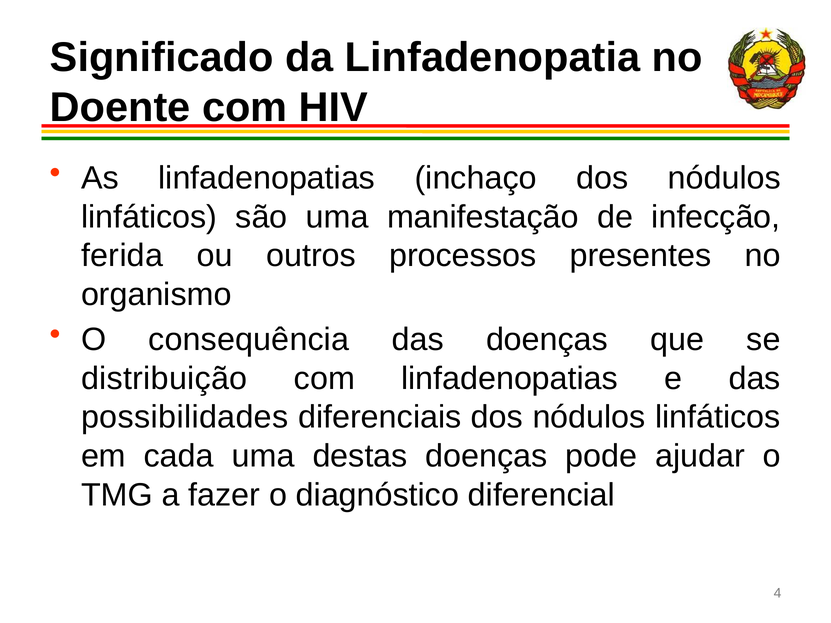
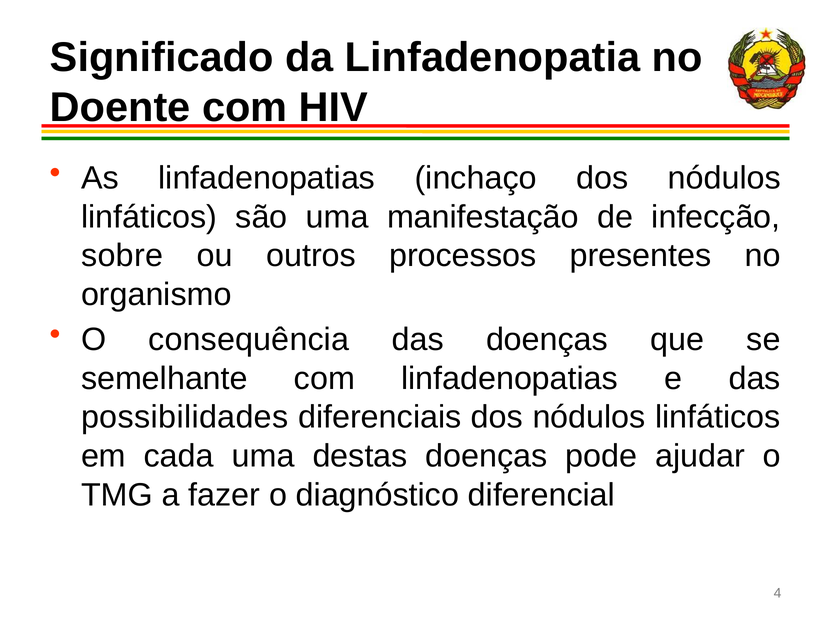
ferida: ferida -> sobre
distribuição: distribuição -> semelhante
